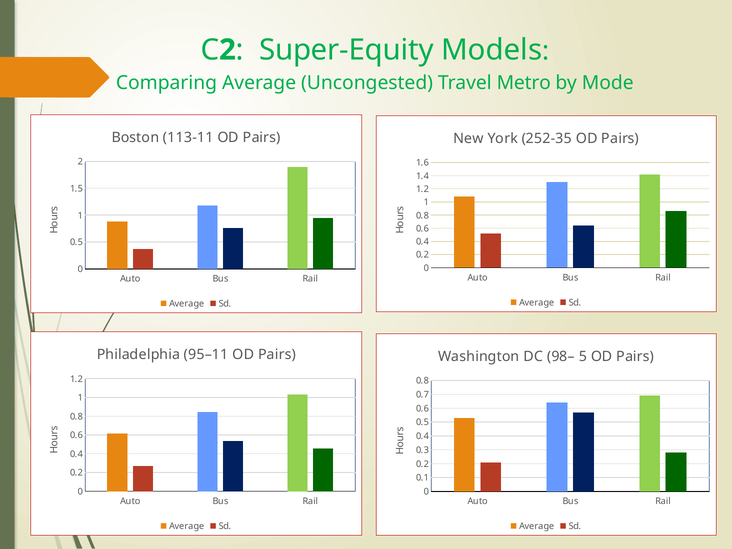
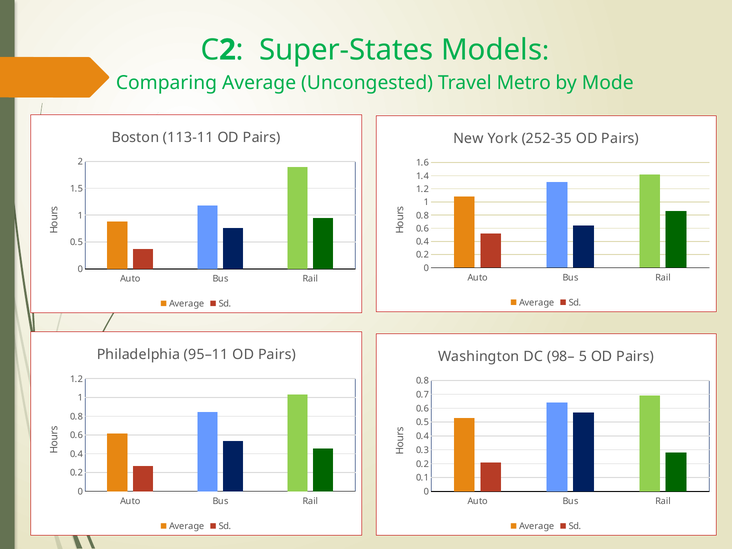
Super-Equity: Super-Equity -> Super-States
